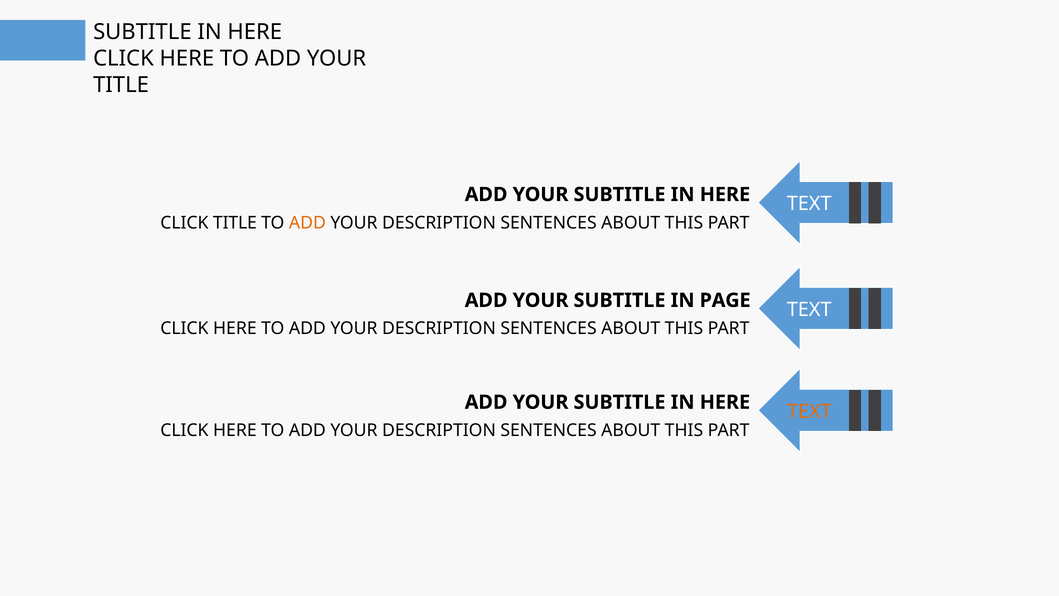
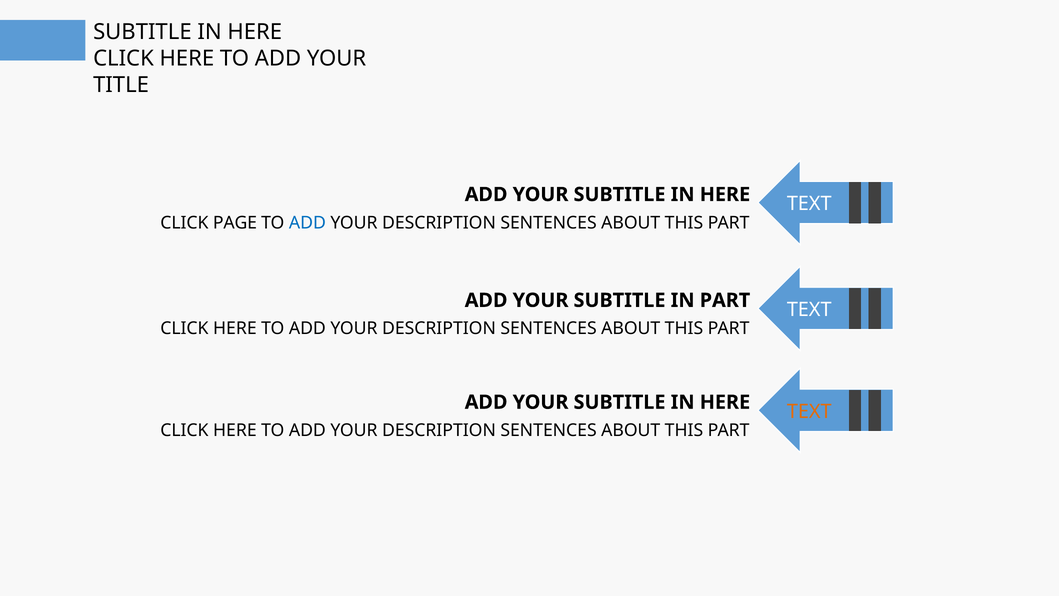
CLICK TITLE: TITLE -> PAGE
ADD at (307, 223) colour: orange -> blue
IN PAGE: PAGE -> PART
